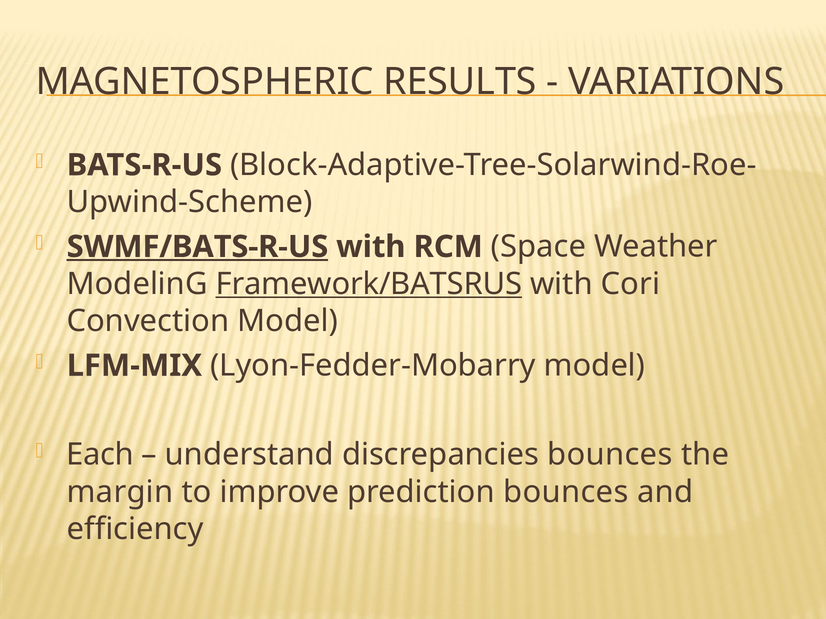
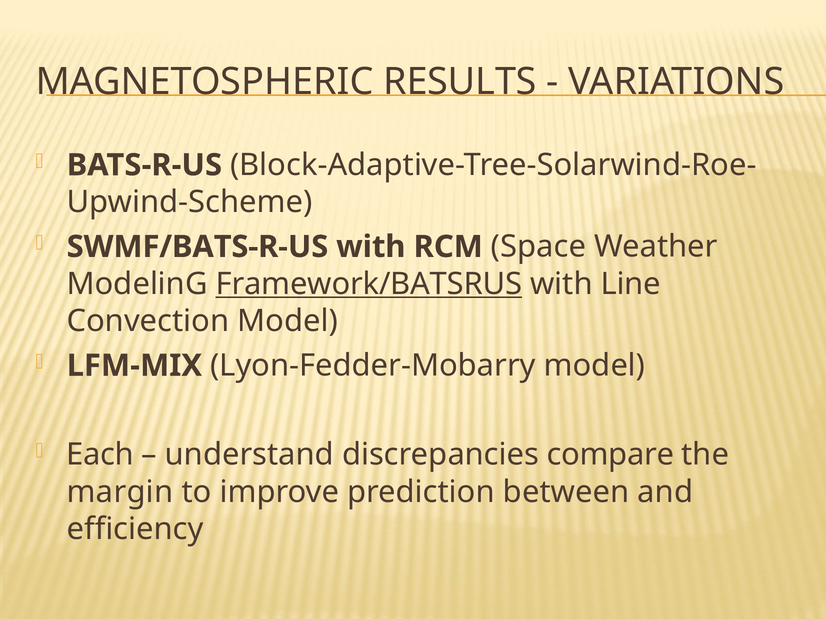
SWMF/BATS-R-US underline: present -> none
Cori: Cori -> Line
discrepancies bounces: bounces -> compare
prediction bounces: bounces -> between
